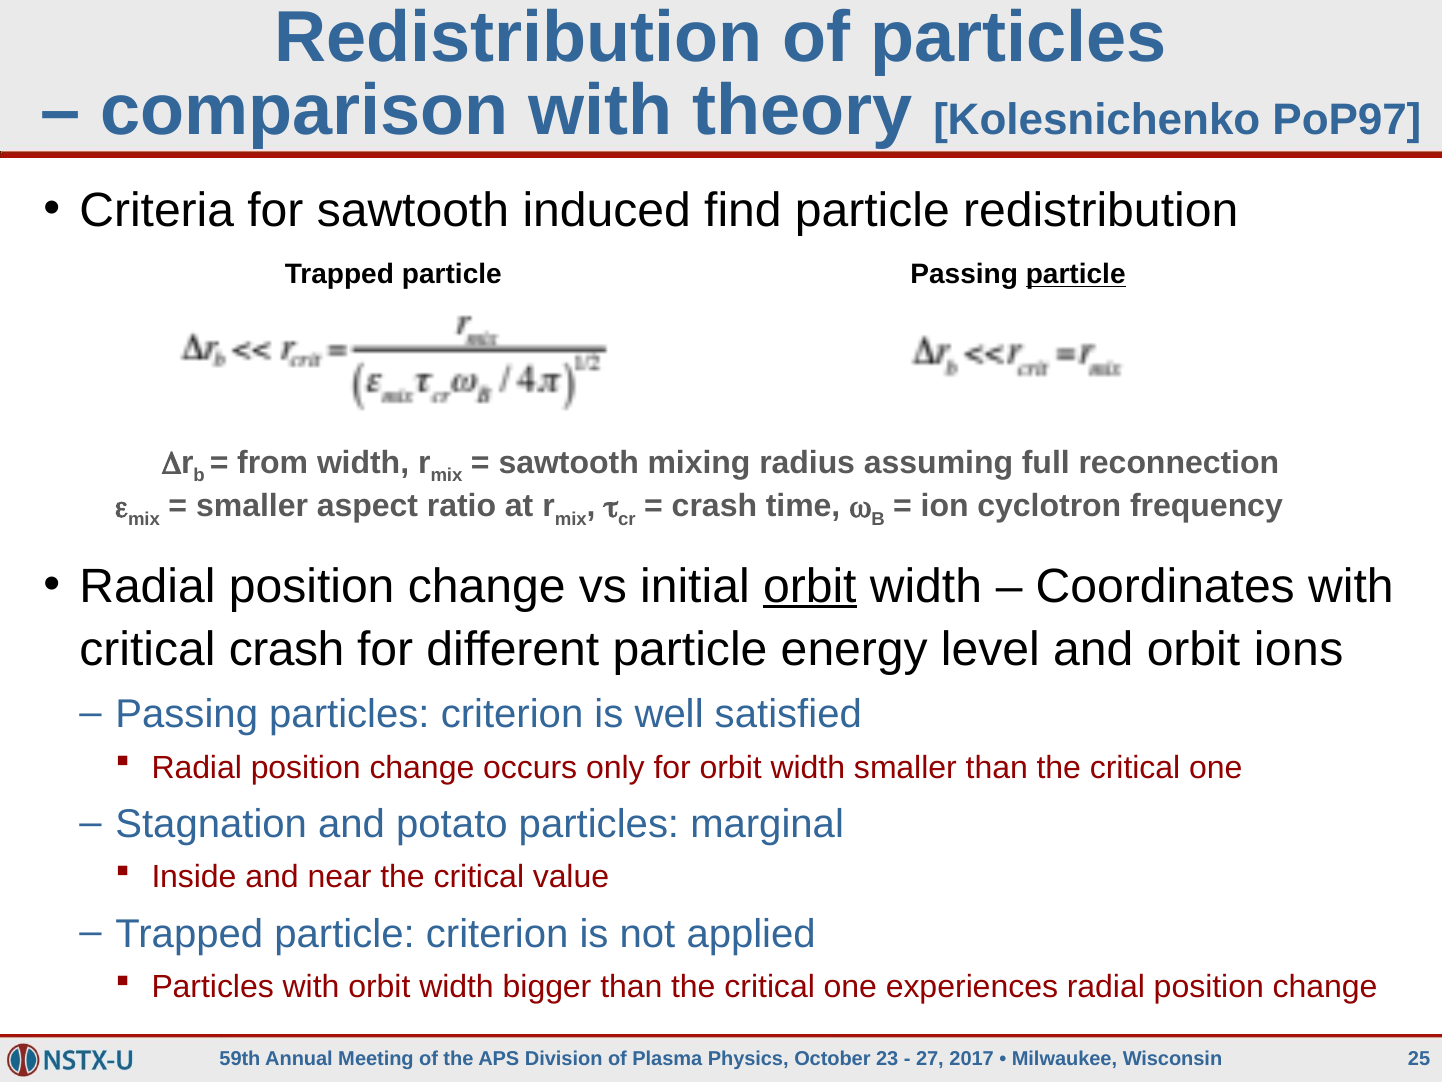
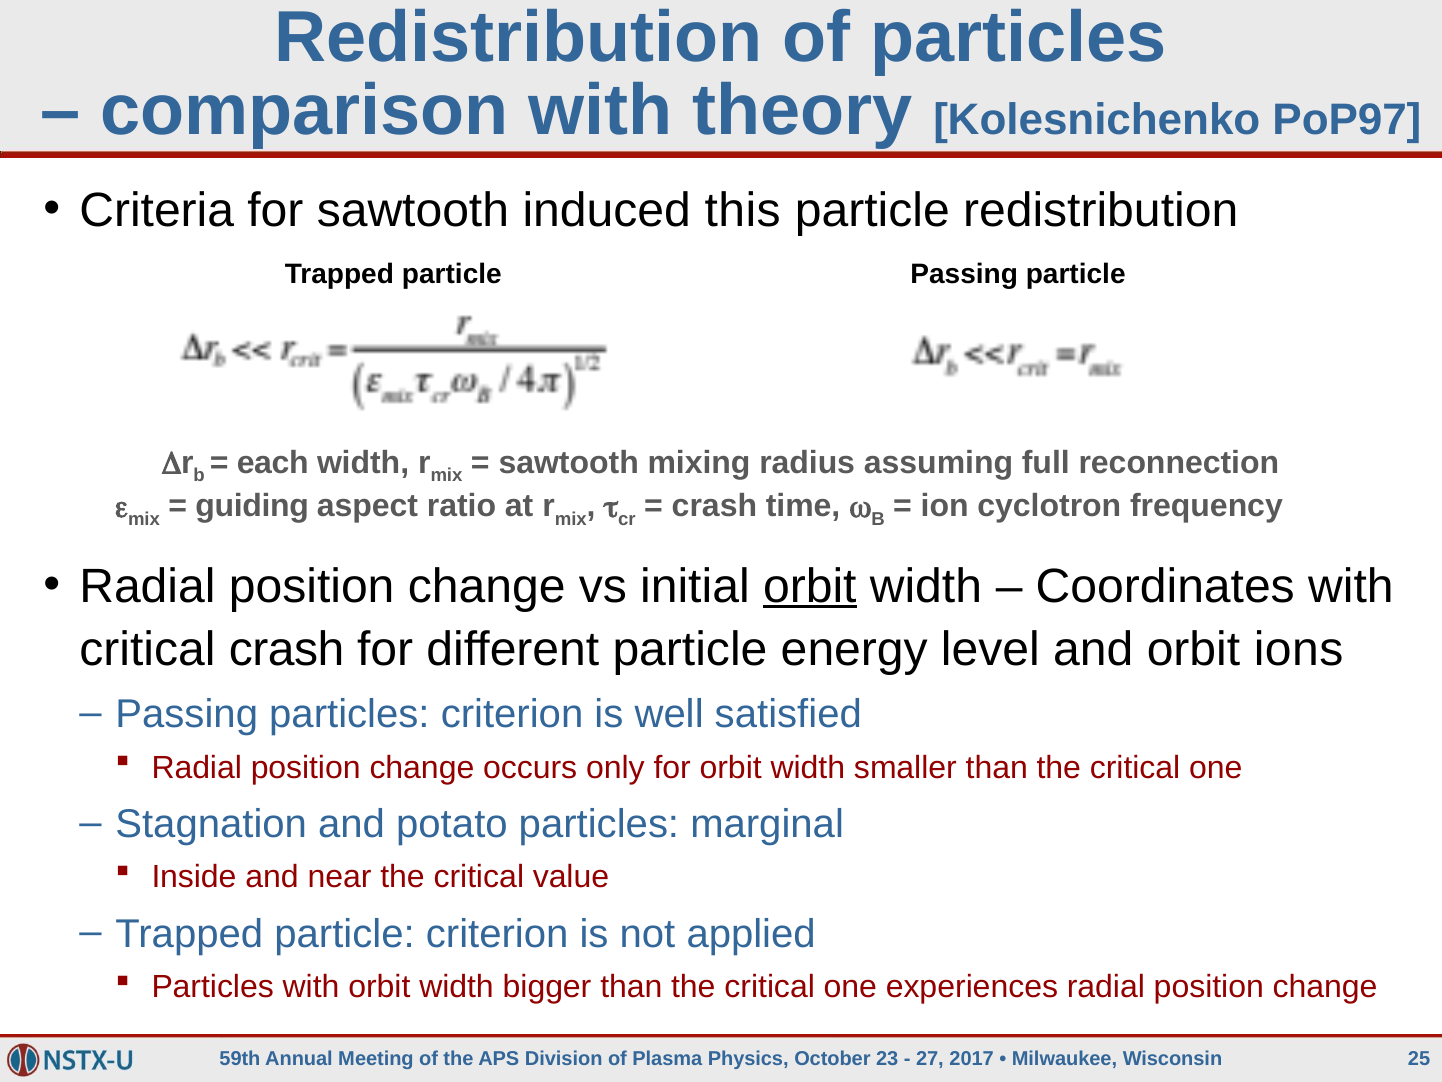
find: find -> this
particle at (1076, 274) underline: present -> none
from: from -> each
smaller at (252, 506): smaller -> guiding
